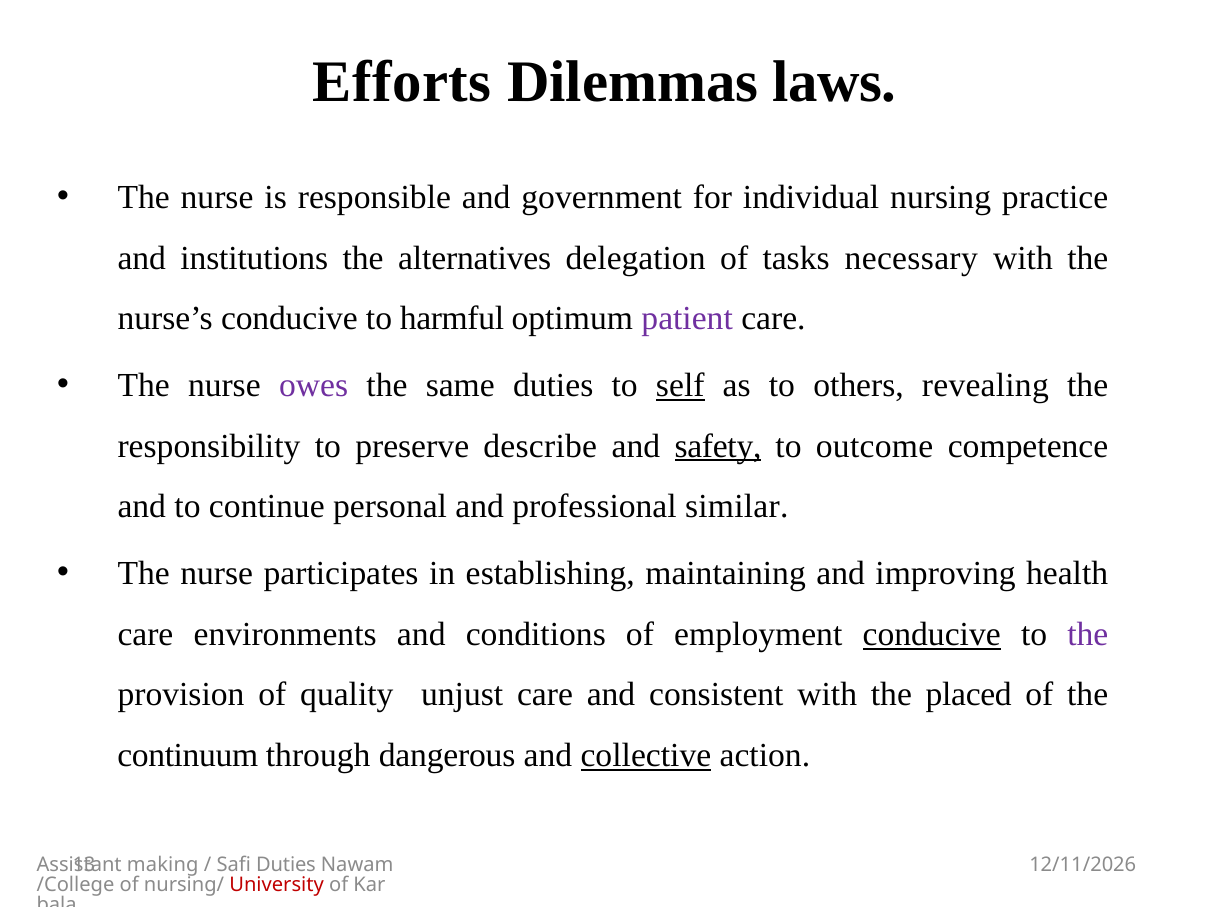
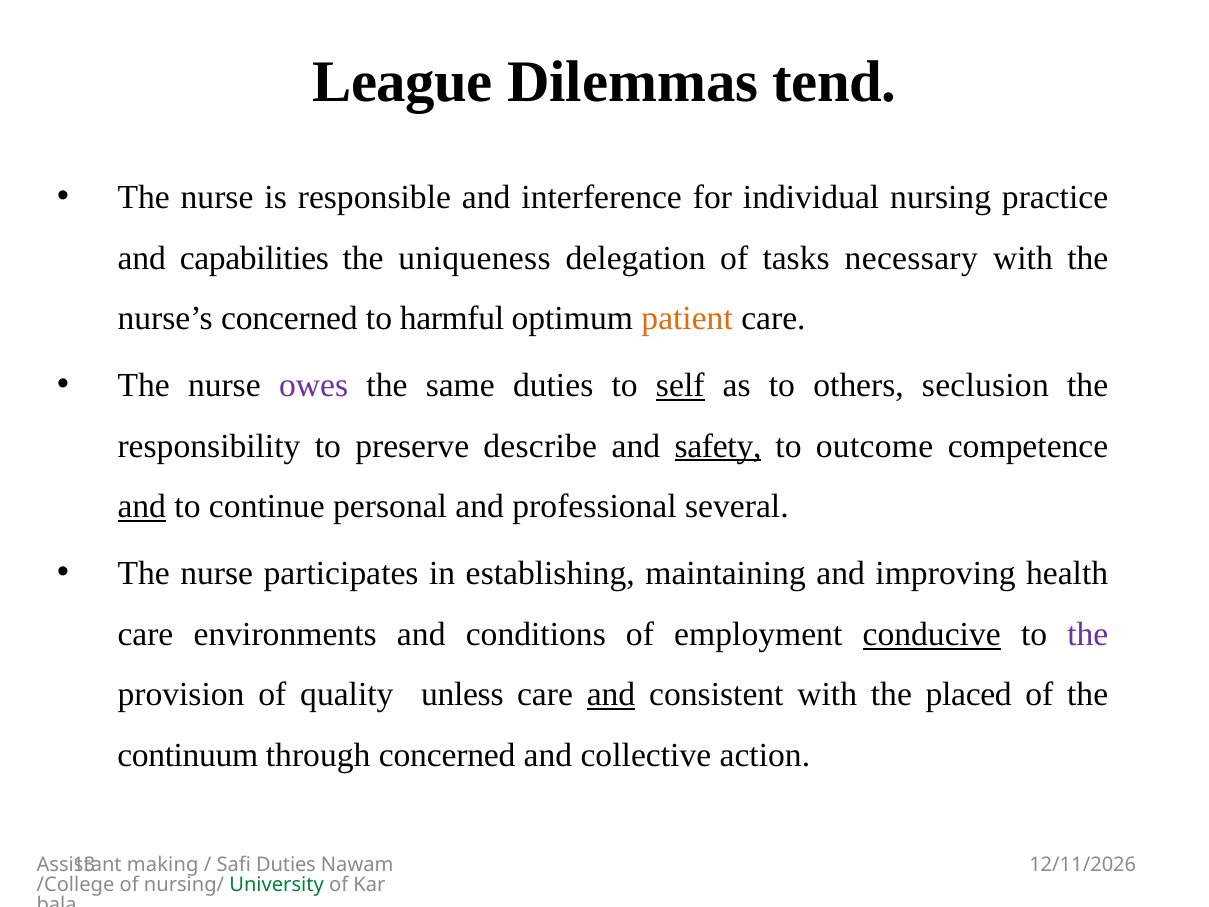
Efforts: Efforts -> League
laws: laws -> tend
government: government -> interference
institutions: institutions -> capabilities
alternatives: alternatives -> uniqueness
nurse’s conducive: conducive -> concerned
patient colour: purple -> orange
revealing: revealing -> seclusion
and at (142, 506) underline: none -> present
similar: similar -> several
unjust: unjust -> unless
and at (611, 694) underline: none -> present
through dangerous: dangerous -> concerned
collective underline: present -> none
University colour: red -> green
